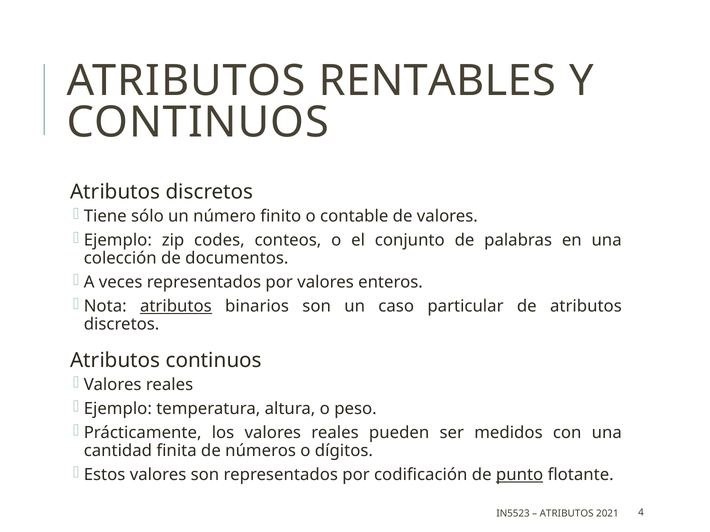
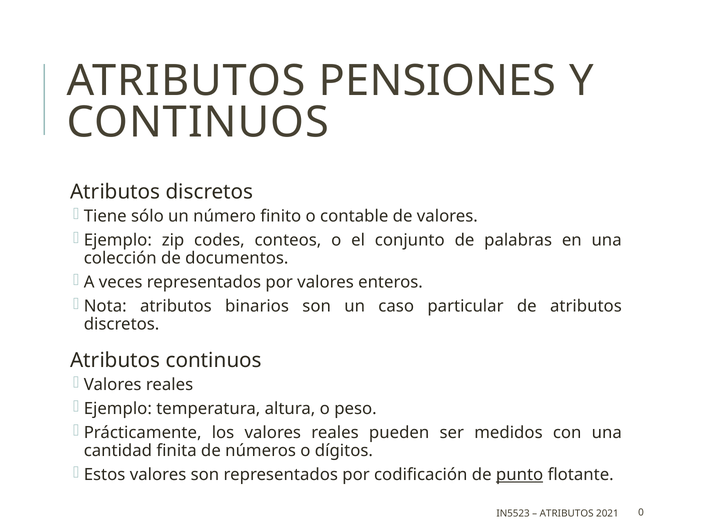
RENTABLES: RENTABLES -> PENSIONES
atributos at (176, 307) underline: present -> none
4: 4 -> 0
